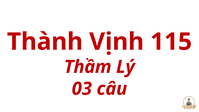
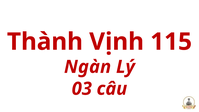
Thầm: Thầm -> Ngàn
